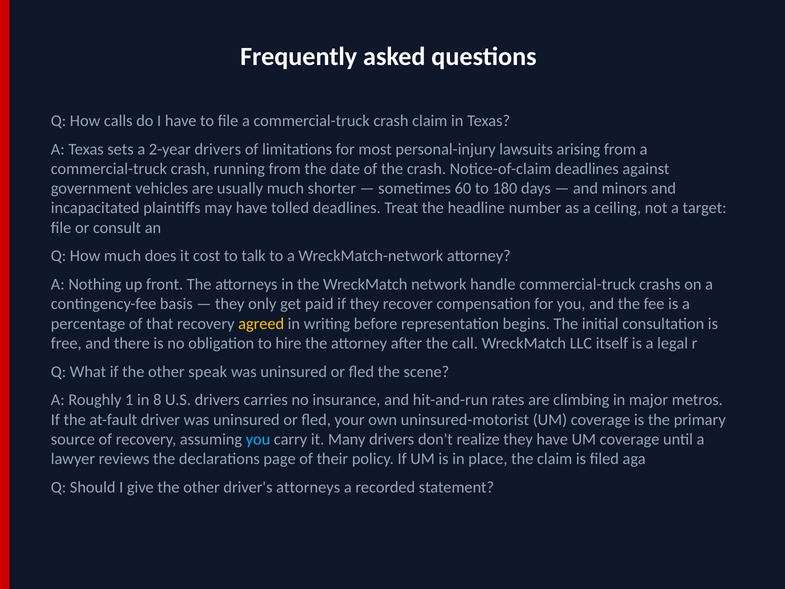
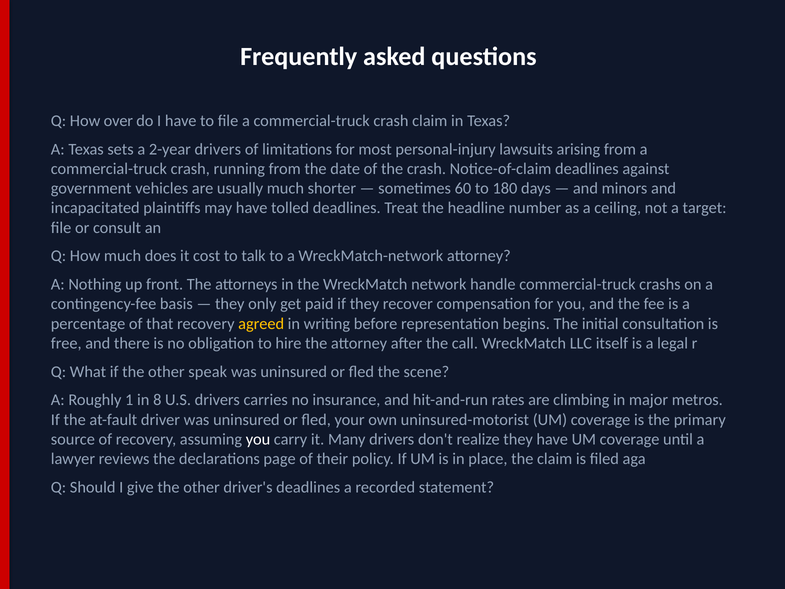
calls: calls -> over
you at (258, 439) colour: light blue -> white
driver's attorneys: attorneys -> deadlines
